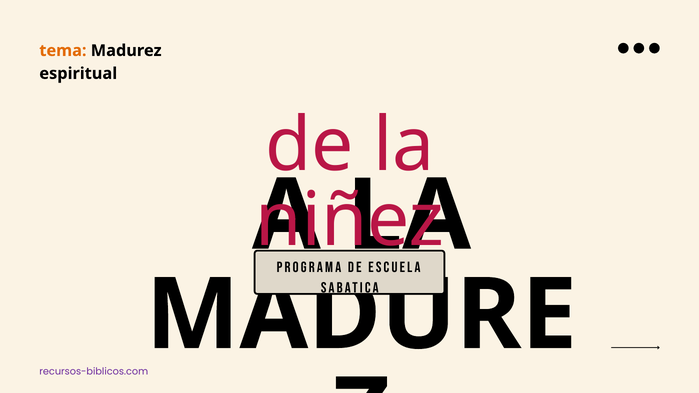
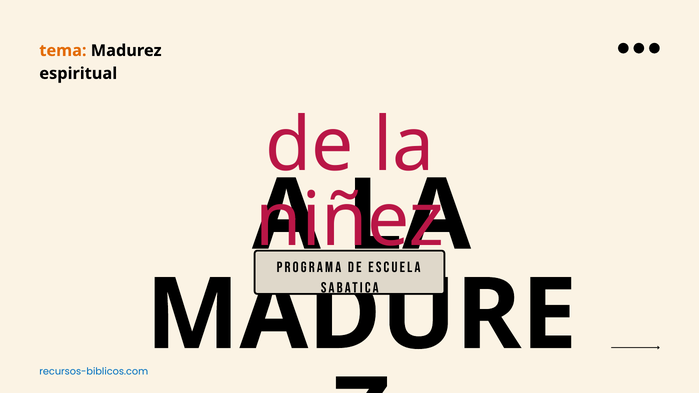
recursos-biblicos.com colour: purple -> blue
